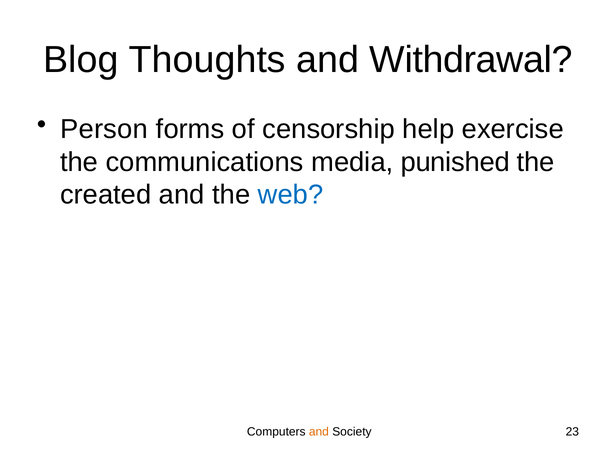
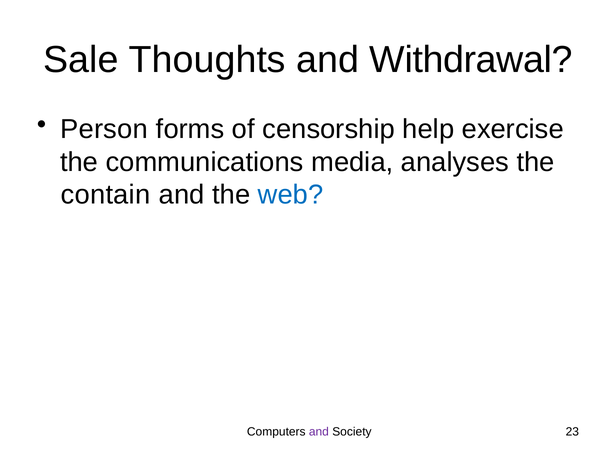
Blog: Blog -> Sale
punished: punished -> analyses
created: created -> contain
and at (319, 432) colour: orange -> purple
